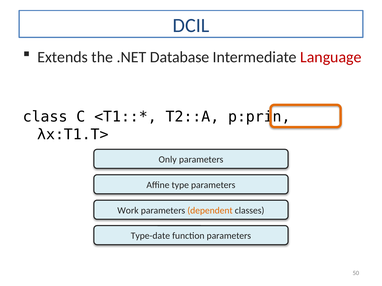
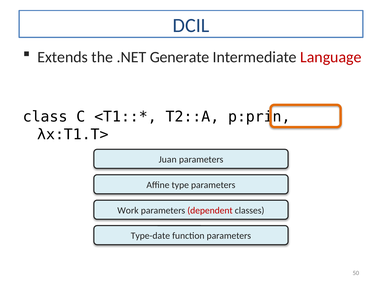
Database: Database -> Generate
Only: Only -> Juan
dependent colour: orange -> red
